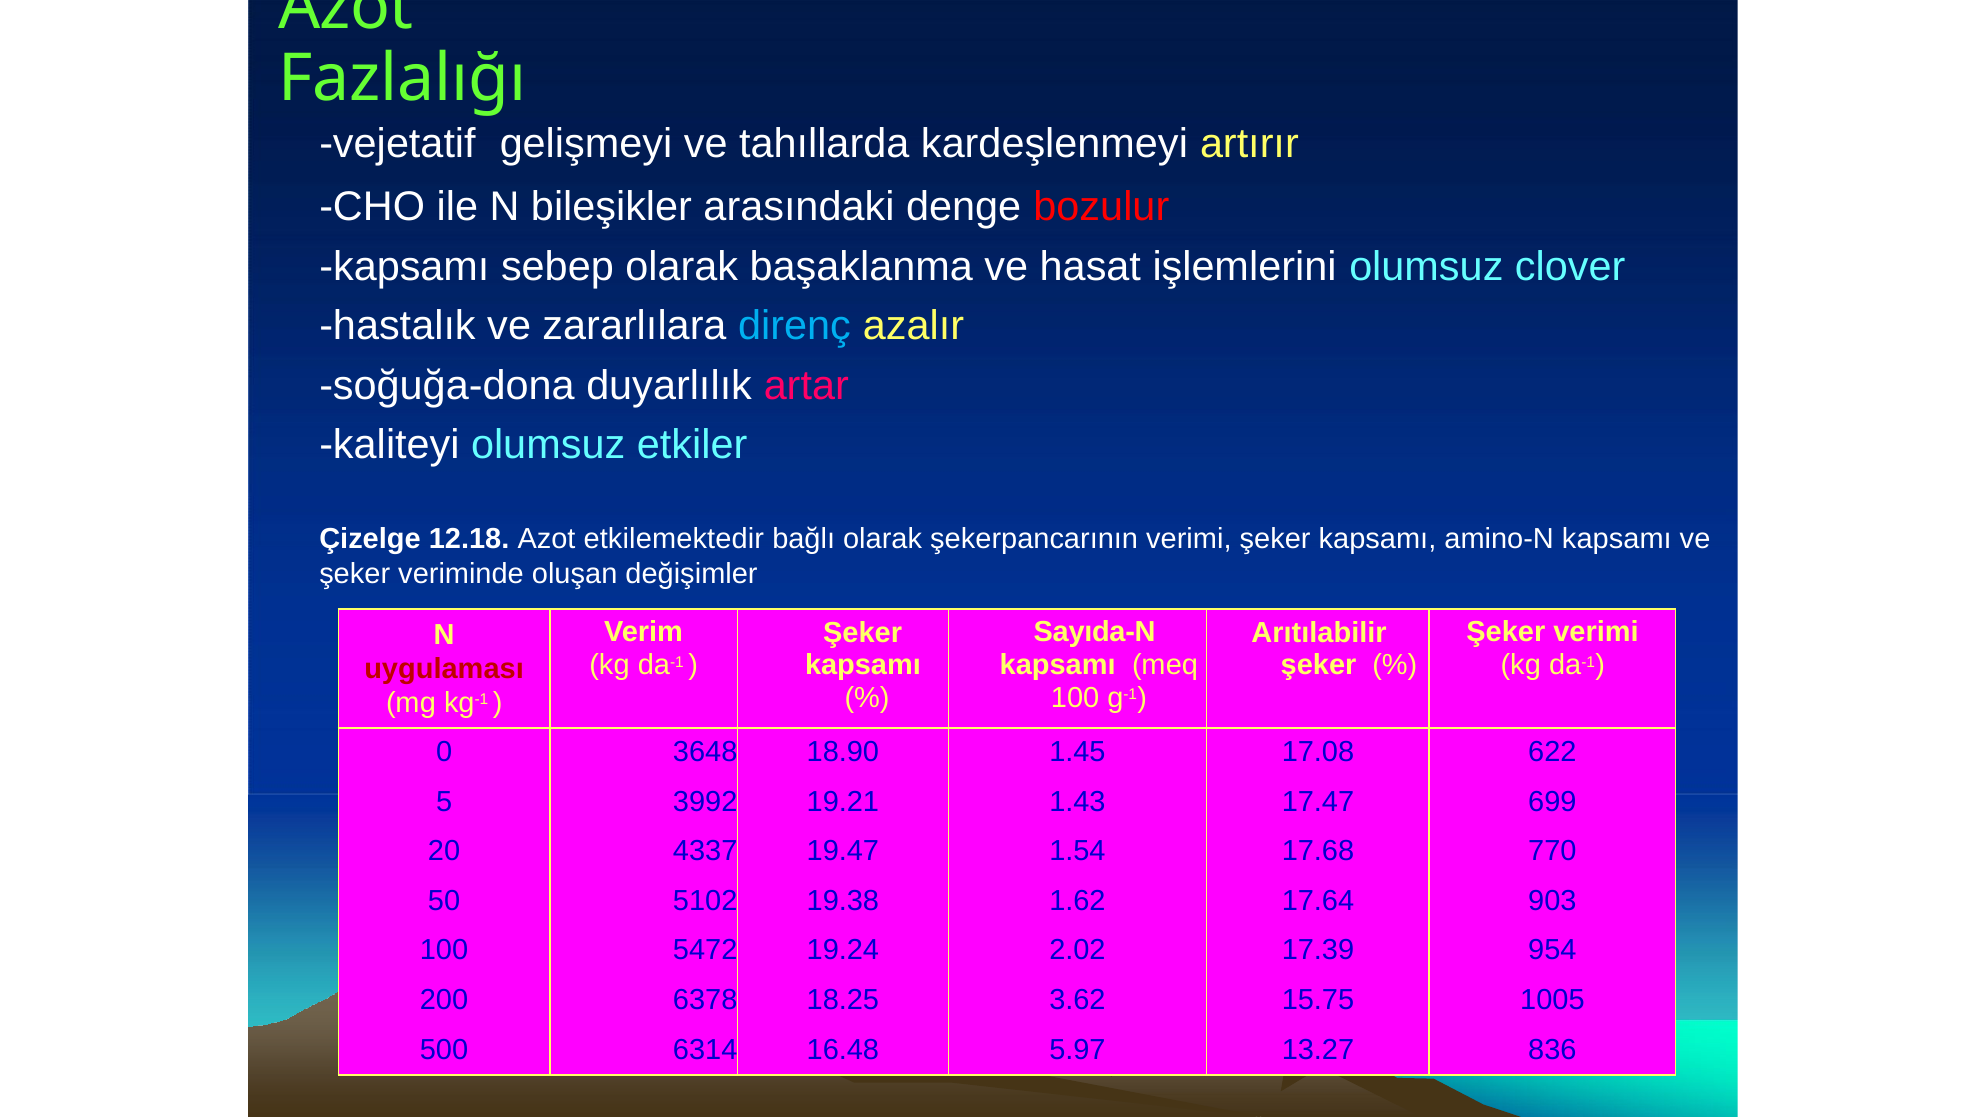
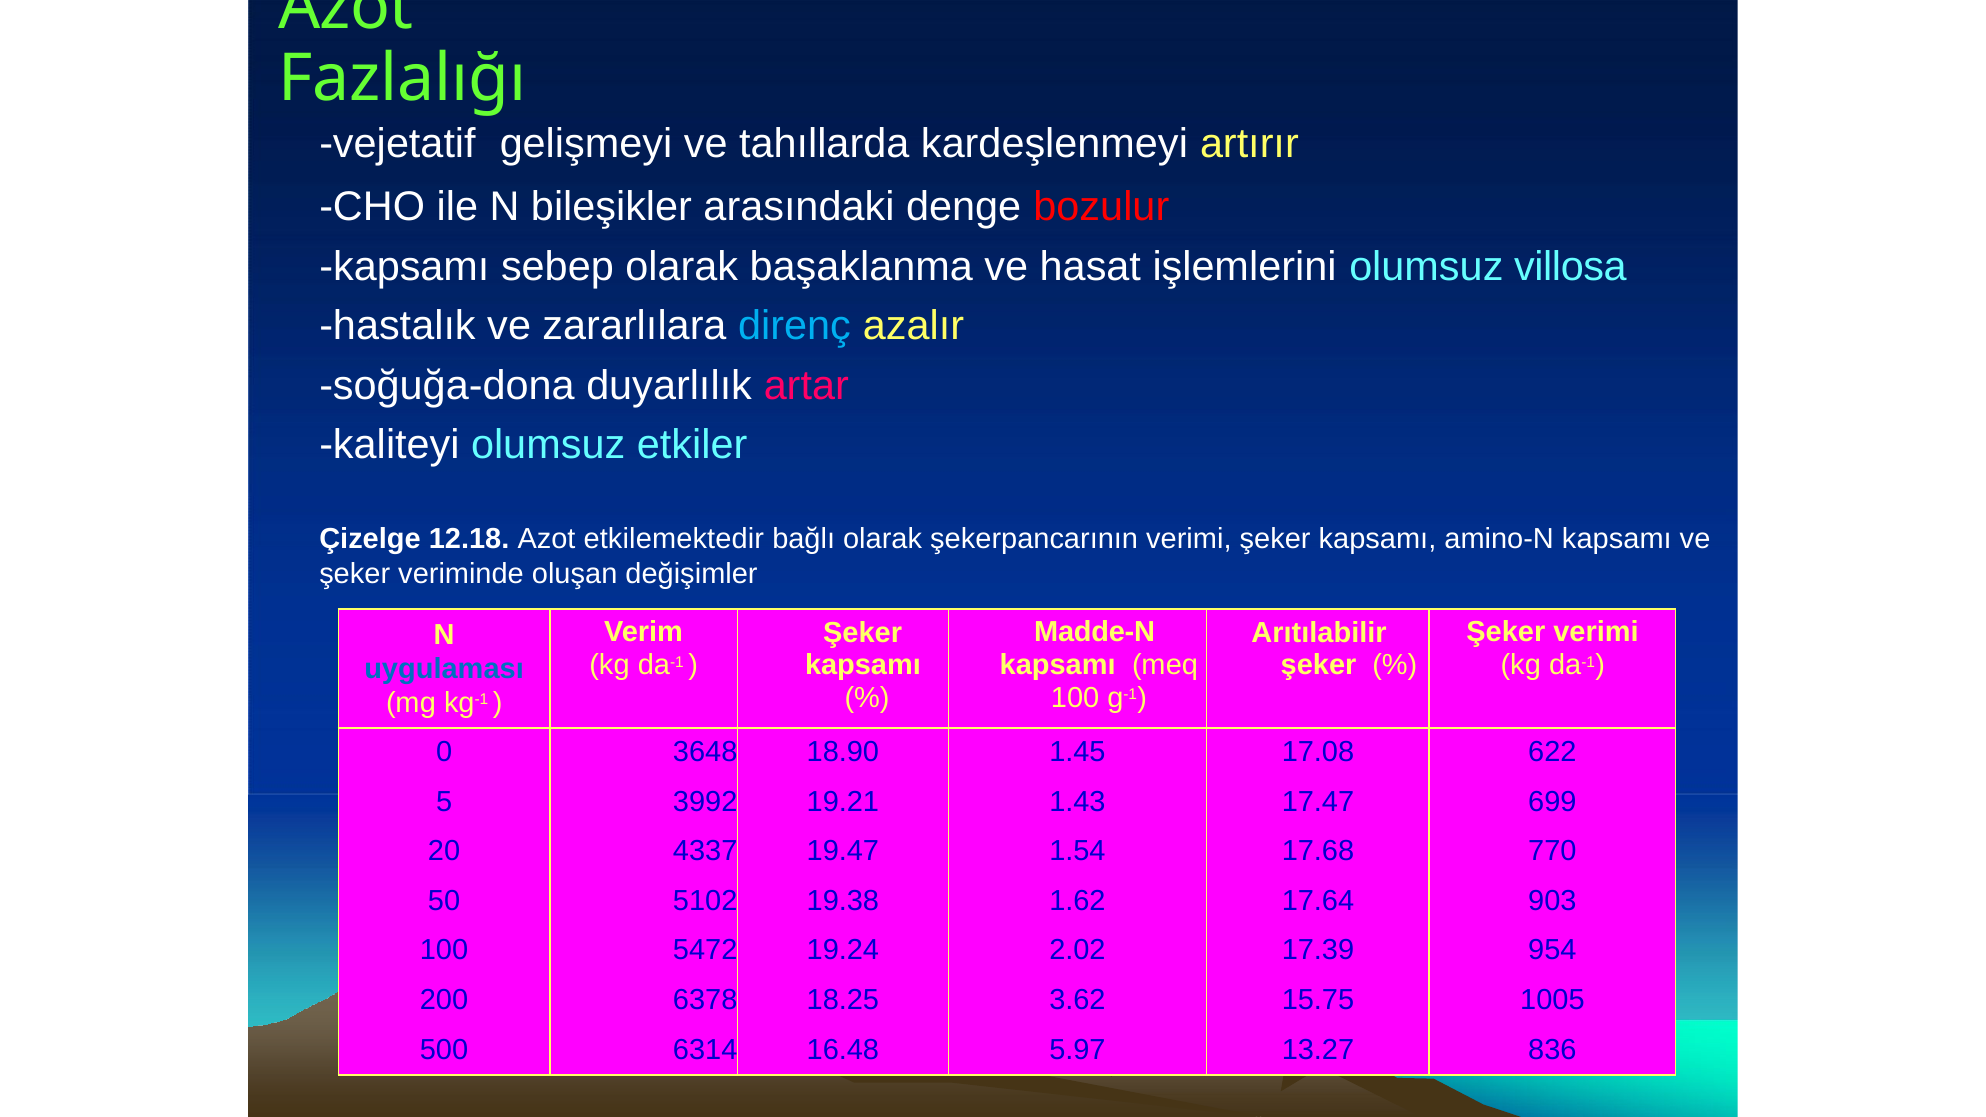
clover: clover -> villosa
Sayıda-N: Sayıda-N -> Madde-N
uygulaması colour: red -> blue
